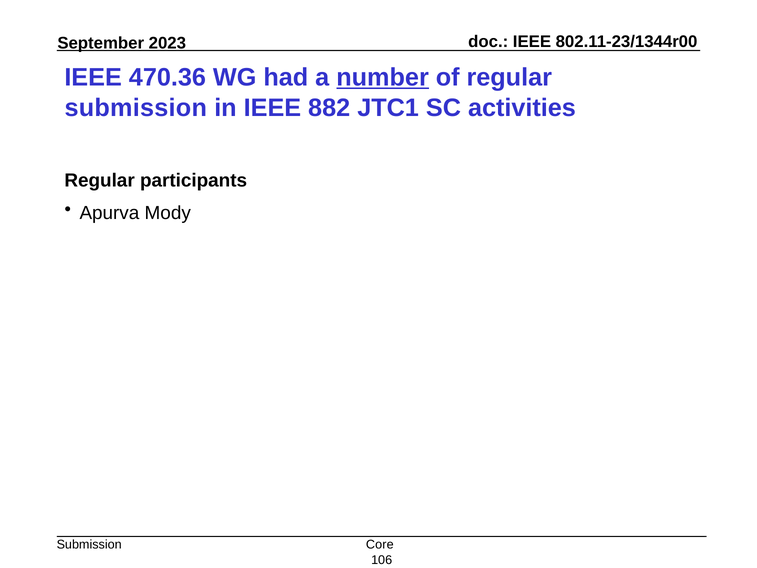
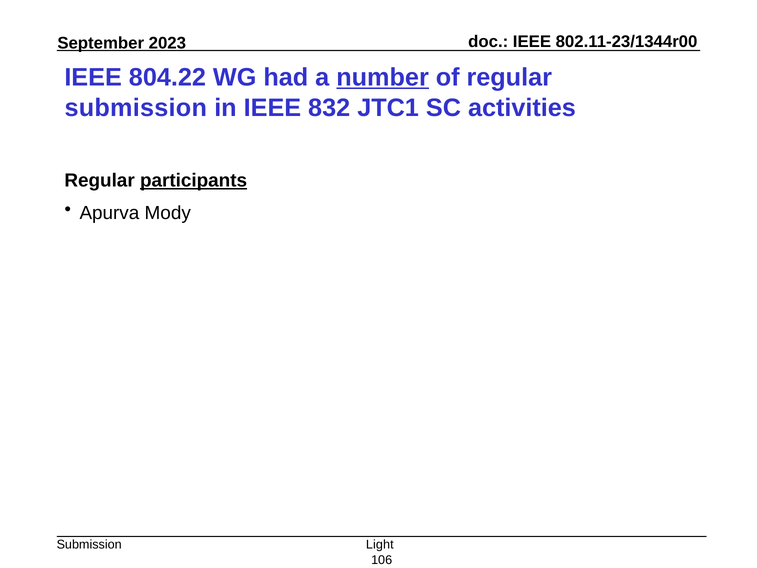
470.36: 470.36 -> 804.22
882: 882 -> 832
participants underline: none -> present
Core: Core -> Light
